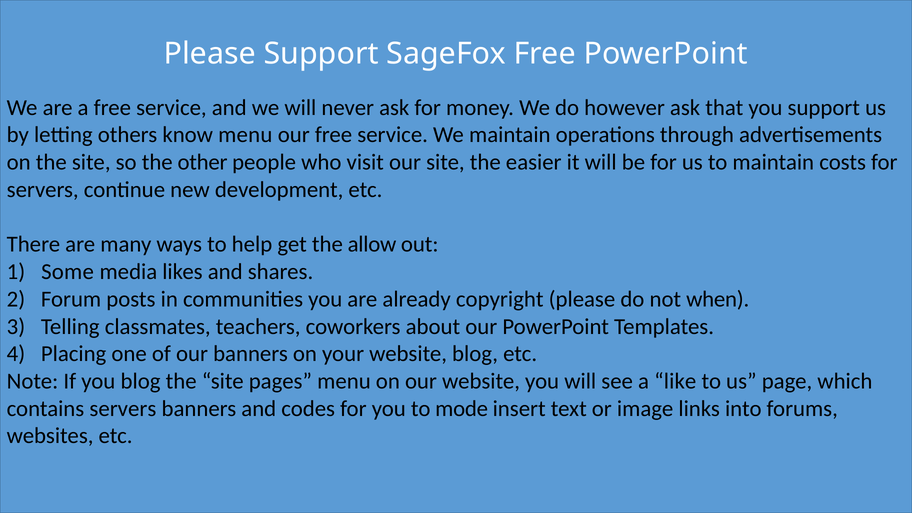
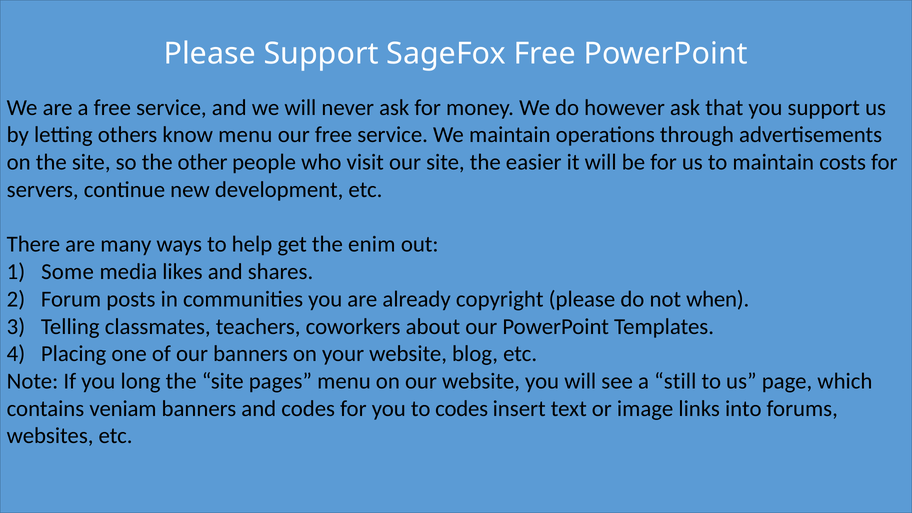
allow: allow -> enim
you blog: blog -> long
like: like -> still
contains servers: servers -> veniam
to mode: mode -> codes
